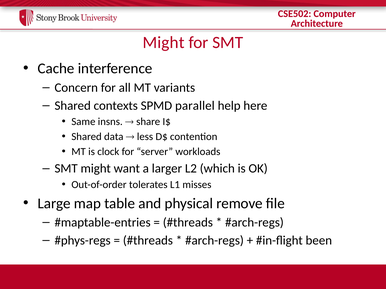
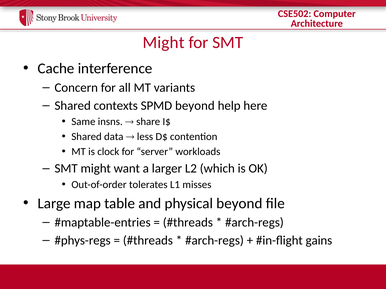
SPMD parallel: parallel -> beyond
physical remove: remove -> beyond
been: been -> gains
